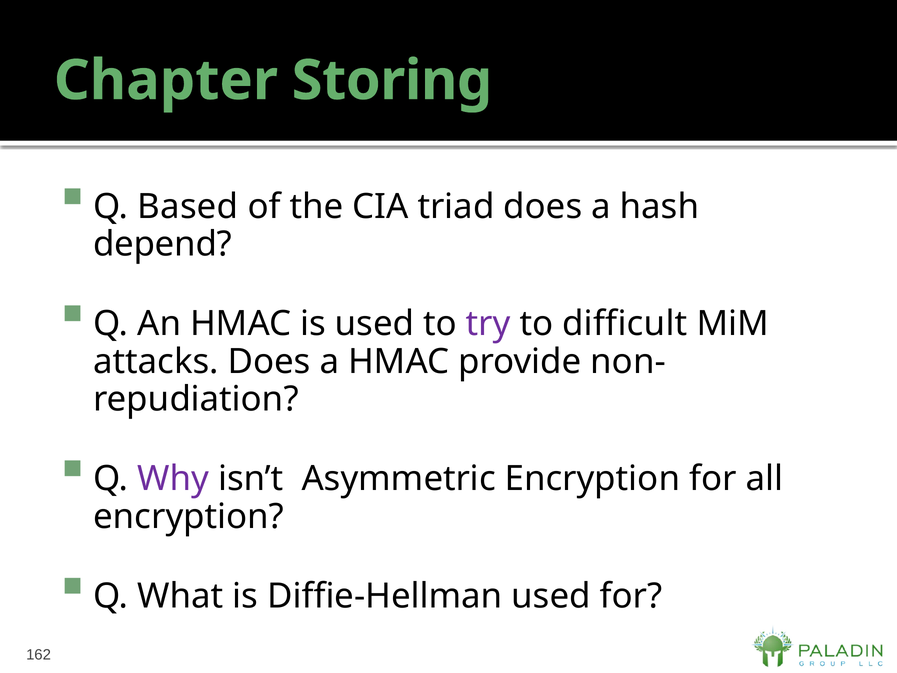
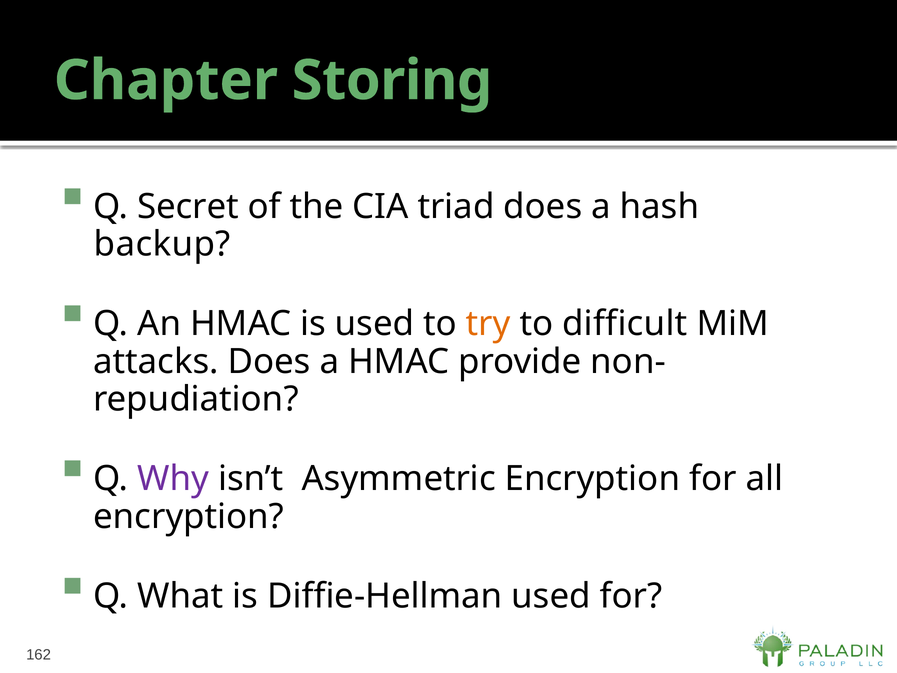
Based: Based -> Secret
depend: depend -> backup
try colour: purple -> orange
